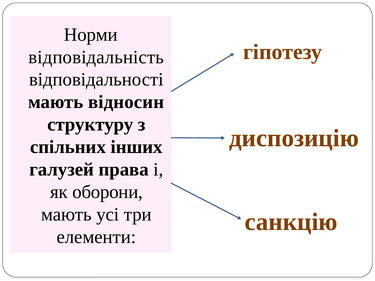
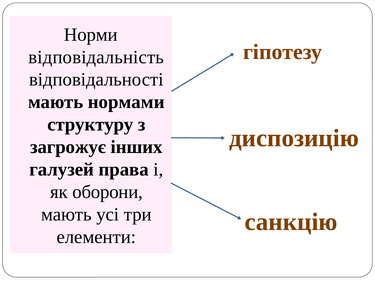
відносин: відносин -> нормами
спільних: спільних -> загрожує
